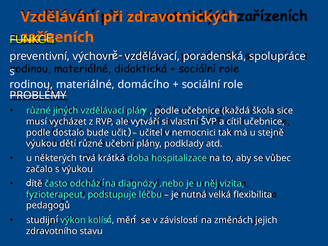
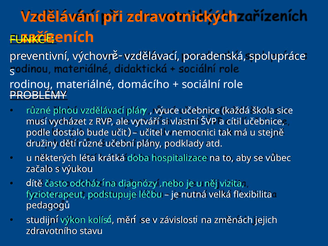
jiných: jiných -> plnou
podle at (167, 111): podle -> výuce
výukou at (42, 144): výukou -> družiny
trvá: trvá -> léta
